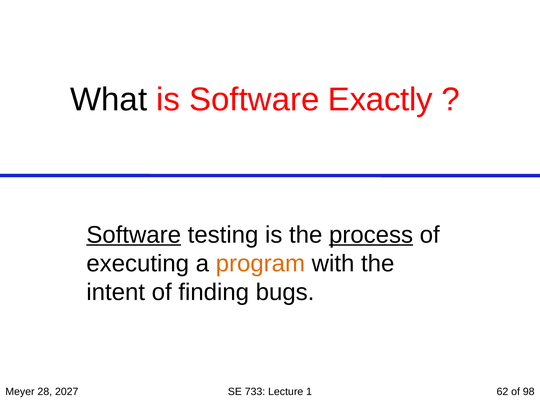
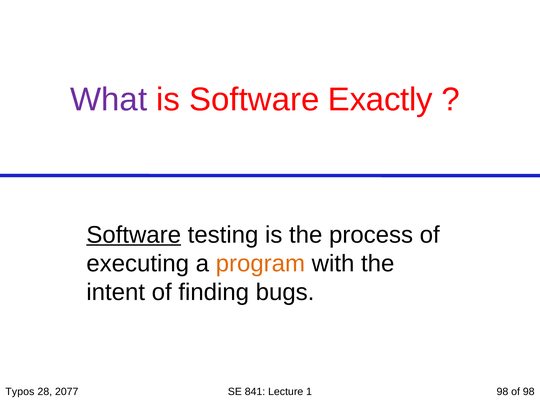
What colour: black -> purple
process underline: present -> none
Meyer: Meyer -> Typos
2027: 2027 -> 2077
733: 733 -> 841
1 62: 62 -> 98
